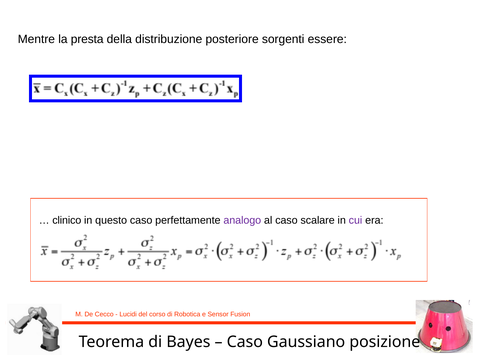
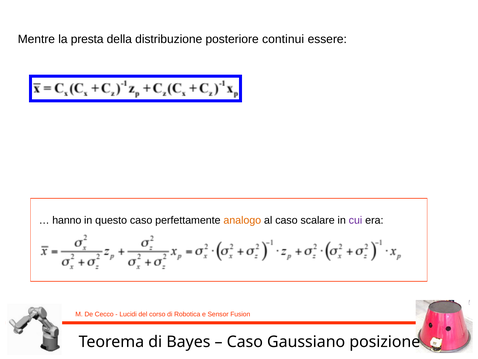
sorgenti: sorgenti -> continui
clinico: clinico -> hanno
analogo colour: purple -> orange
